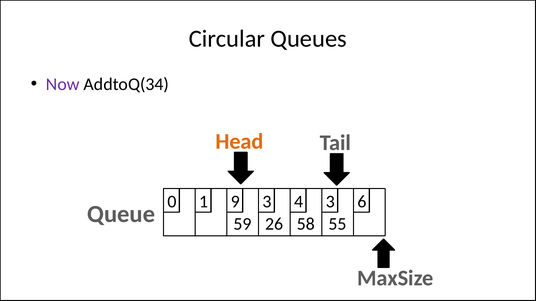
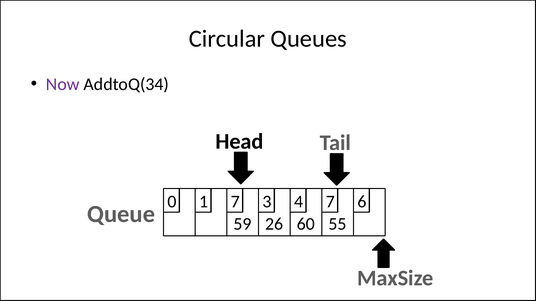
Head colour: orange -> black
1 9: 9 -> 7
4 3: 3 -> 7
58: 58 -> 60
